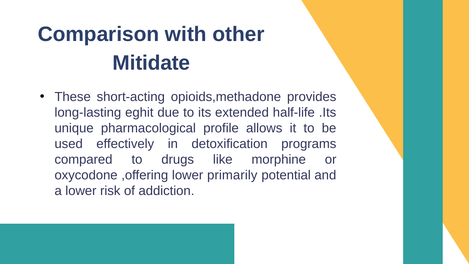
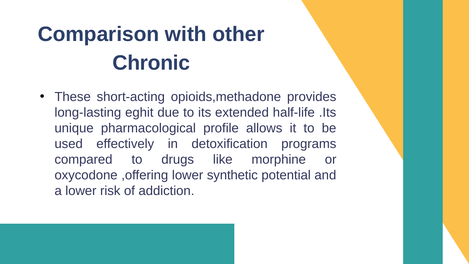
Mitidate: Mitidate -> Chronic
primarily: primarily -> synthetic
